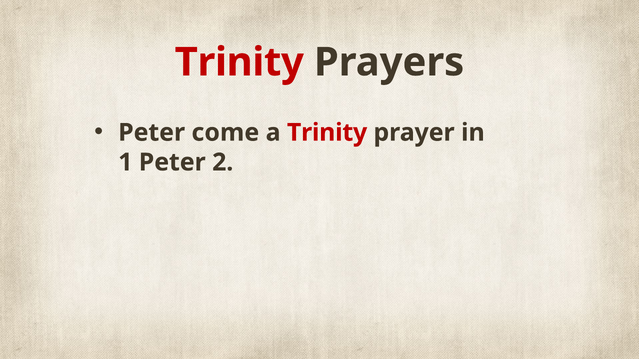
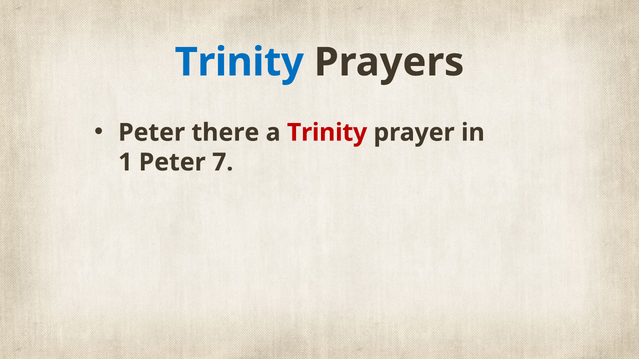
Trinity at (239, 62) colour: red -> blue
come: come -> there
2: 2 -> 7
